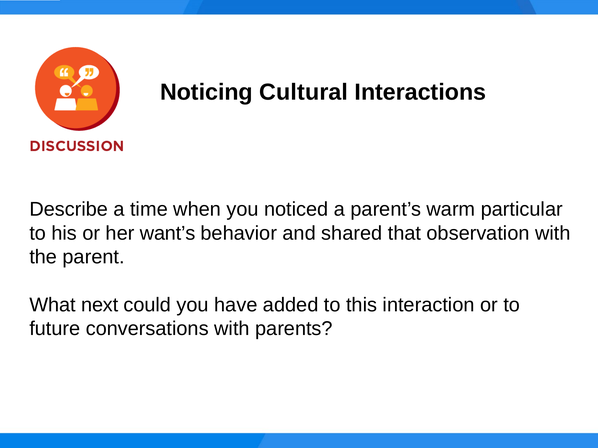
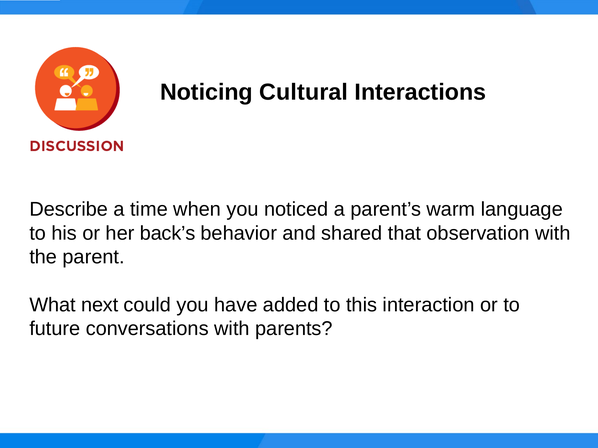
particular: particular -> language
want’s: want’s -> back’s
